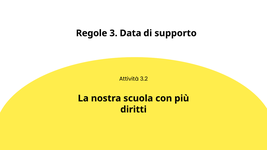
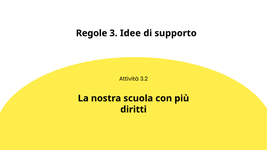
Data: Data -> Idee
